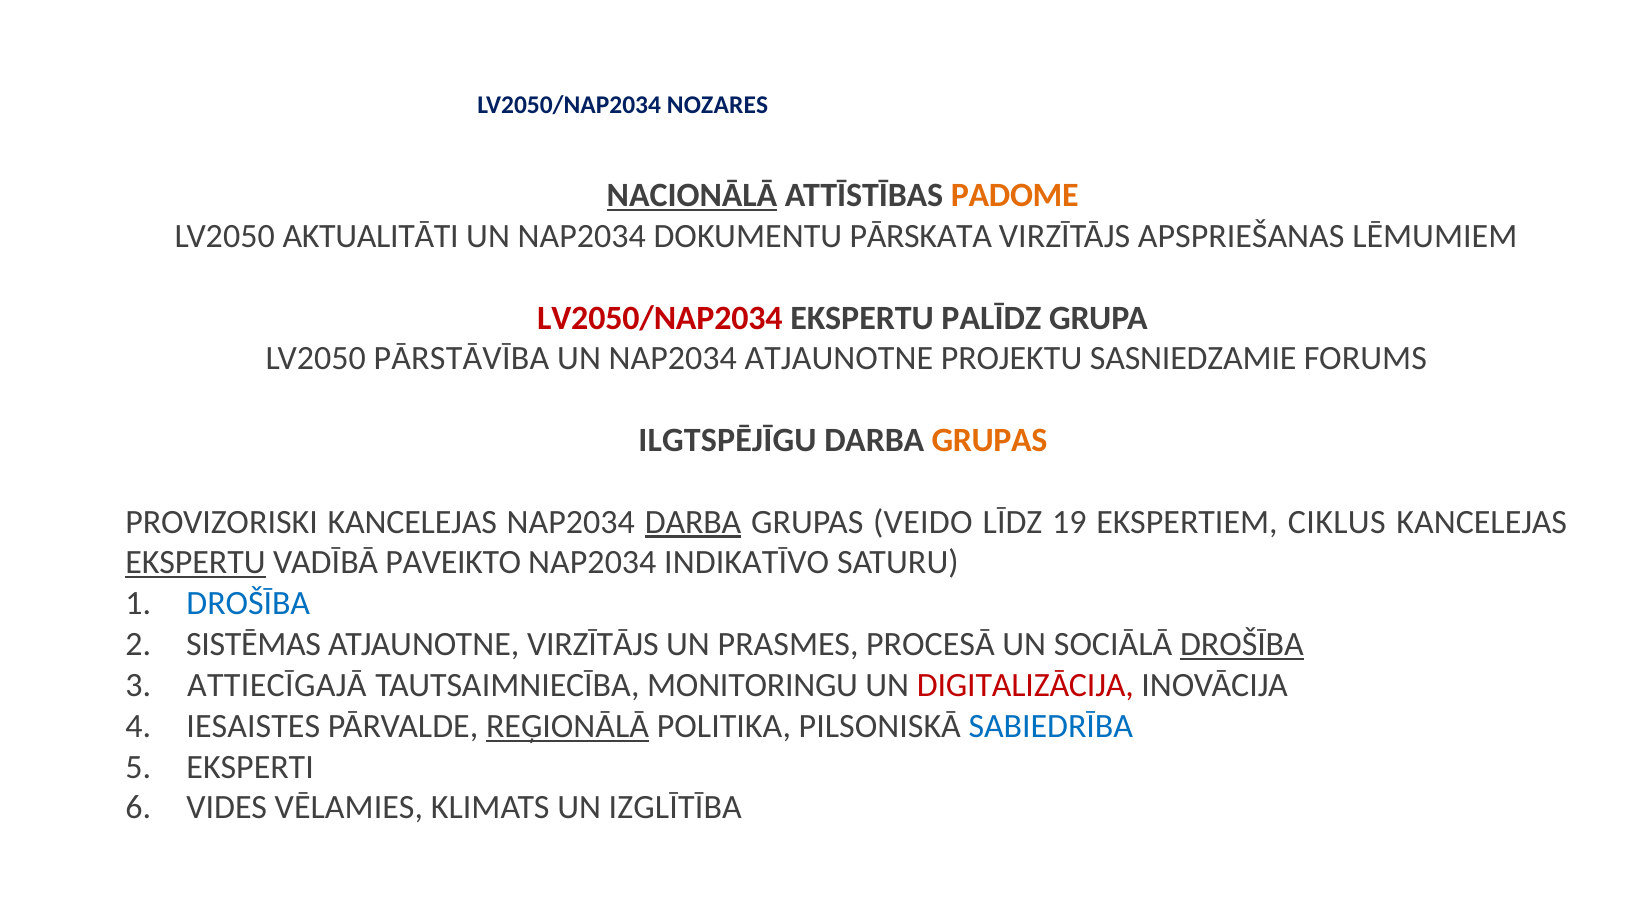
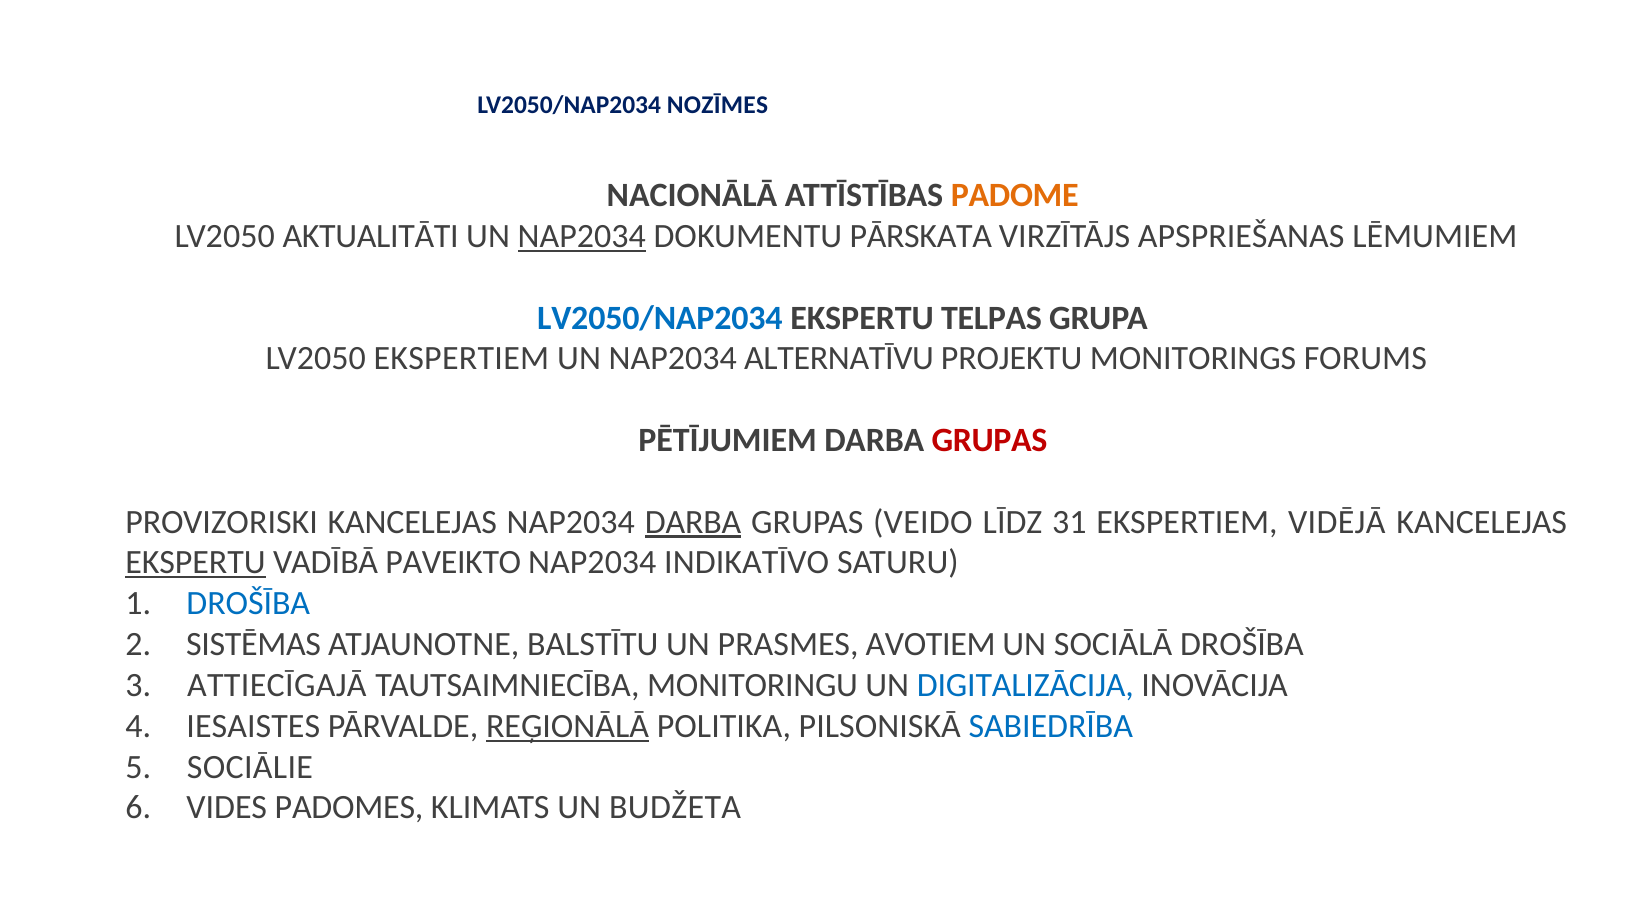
NOZARES: NOZARES -> NOZĪMES
NACIONĀLĀ underline: present -> none
NAP2034 at (582, 236) underline: none -> present
LV2050/NAP2034 at (660, 318) colour: red -> blue
PALĪDZ: PALĪDZ -> TELPAS
LV2050 PĀRSTĀVĪBA: PĀRSTĀVĪBA -> EKSPERTIEM
NAP2034 ATJAUNOTNE: ATJAUNOTNE -> ALTERNATĪVU
SASNIEDZAMIE: SASNIEDZAMIE -> MONITORINGS
ILGTSPĒJĪGU: ILGTSPĒJĪGU -> PĒTĪJUMIEM
GRUPAS at (990, 440) colour: orange -> red
19: 19 -> 31
CIKLUS: CIKLUS -> VIDĒJĀ
ATJAUNOTNE VIRZĪTĀJS: VIRZĪTĀJS -> BALSTĪTU
PROCESĀ: PROCESĀ -> AVOTIEM
DROŠĪBA at (1242, 644) underline: present -> none
DIGITALIZĀCIJA colour: red -> blue
EKSPERTI: EKSPERTI -> SOCIĀLIE
VĒLAMIES: VĒLAMIES -> PADOMES
IZGLĪTĪBA: IZGLĪTĪBA -> BUDŽETA
